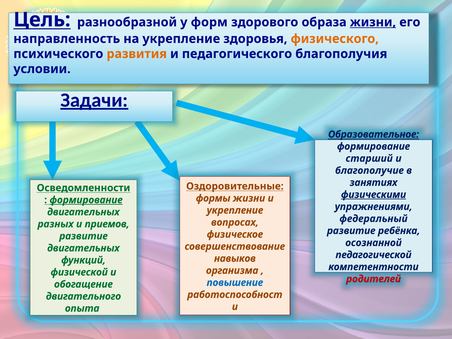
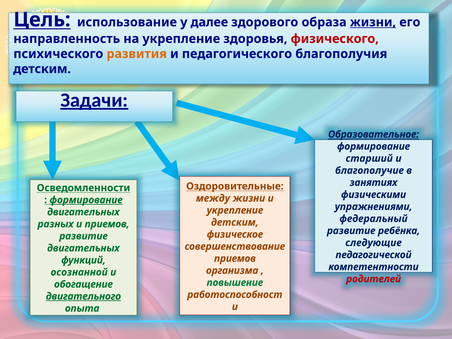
разнообразной: разнообразной -> использование
форм: форм -> далее
физического colour: orange -> red
условии at (42, 69): условии -> детским
физическими underline: present -> none
формы: формы -> между
вопросах at (235, 222): вопросах -> детским
осознанной: осознанной -> следующие
навыков at (235, 259): навыков -> приемов
физической: физической -> осознанной
повышение colour: blue -> green
двигательного underline: none -> present
